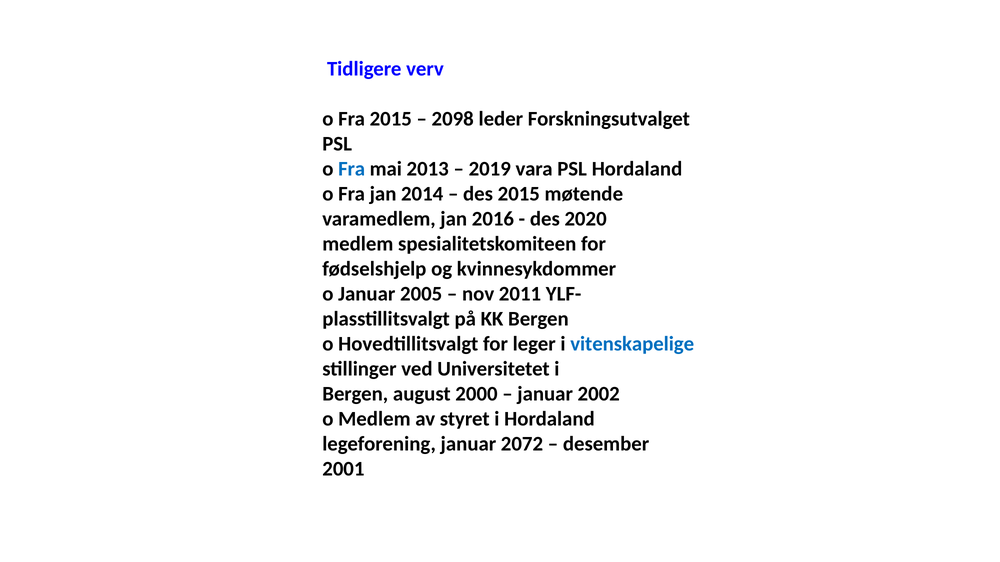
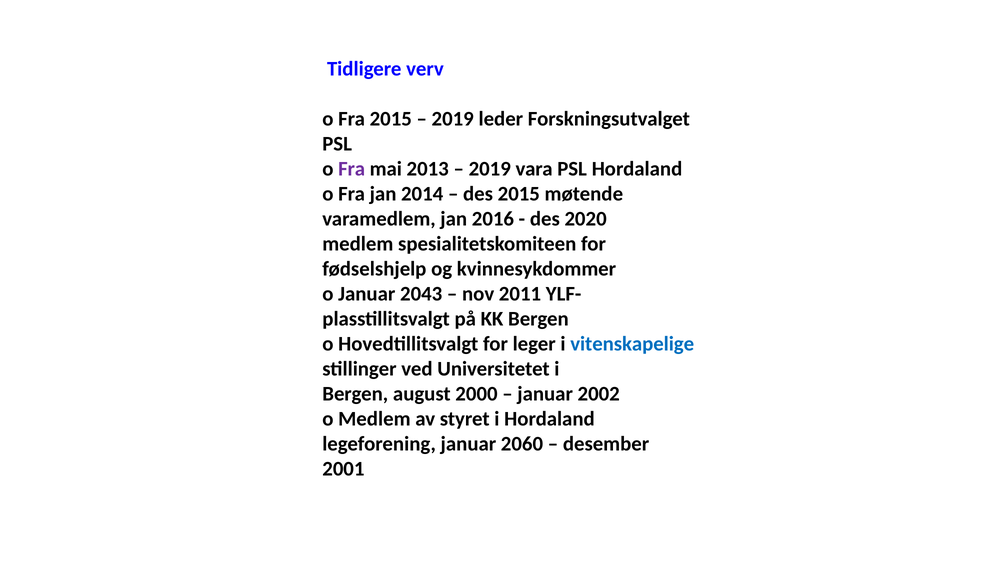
2098 at (453, 119): 2098 -> 2019
Fra at (352, 169) colour: blue -> purple
2005: 2005 -> 2043
2072: 2072 -> 2060
